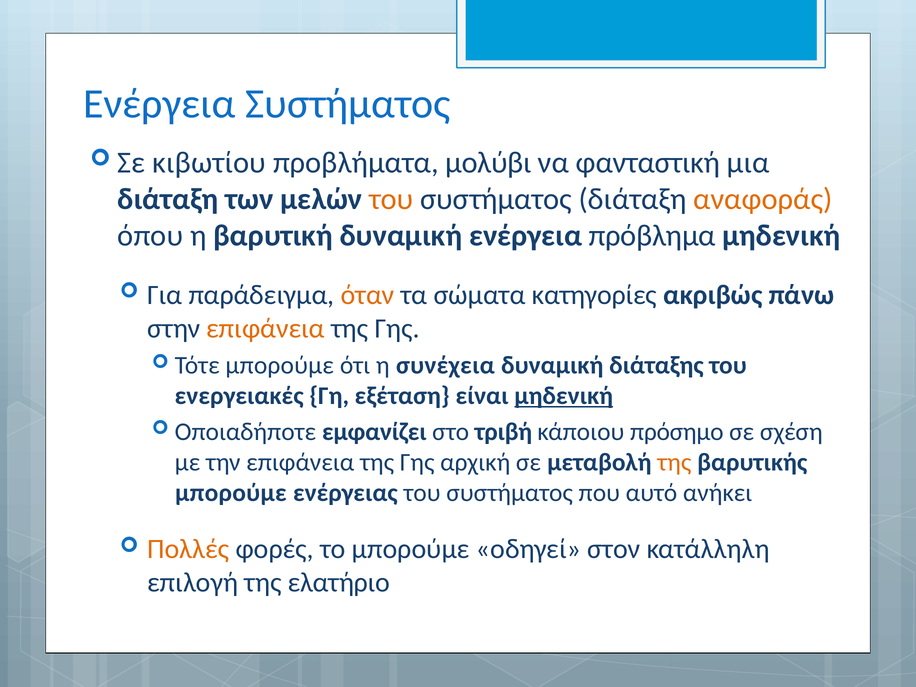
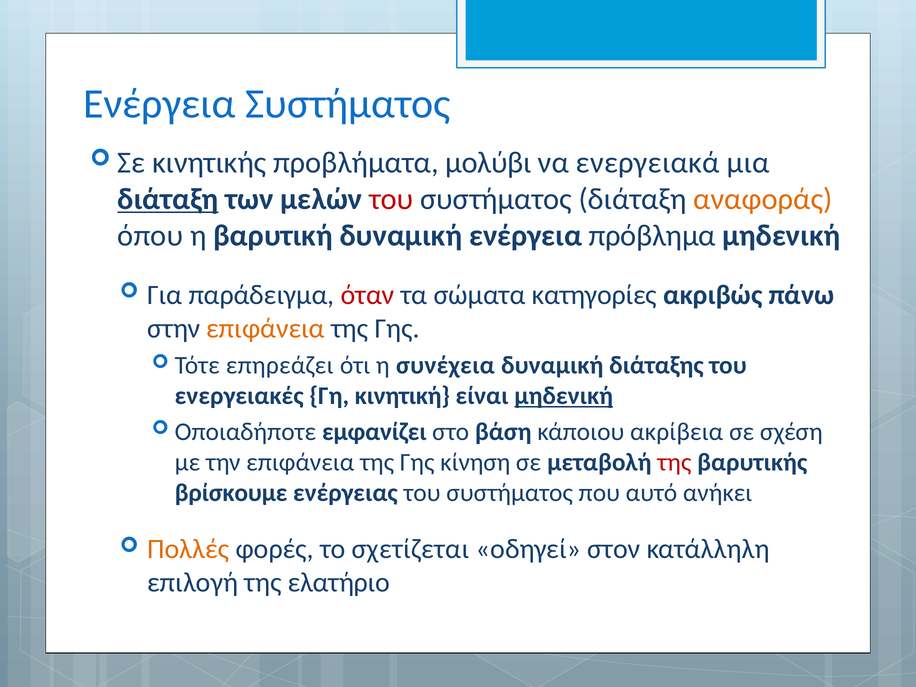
κιβωτίου: κιβωτίου -> κινητικής
φανταστική: φανταστική -> ενεργειακά
διάταξη at (168, 199) underline: none -> present
του at (391, 199) colour: orange -> red
όταν colour: orange -> red
Τότε μπορούμε: μπορούμε -> επηρεάζει
εξέταση: εξέταση -> κινητική
τριβή: τριβή -> βάση
πρόσημο: πρόσημο -> ακρίβεια
αρχική: αρχική -> κίνηση
της at (674, 462) colour: orange -> red
μπορούμε at (231, 493): μπορούμε -> βρίσκουμε
το μπορούμε: μπορούμε -> σχετίζεται
